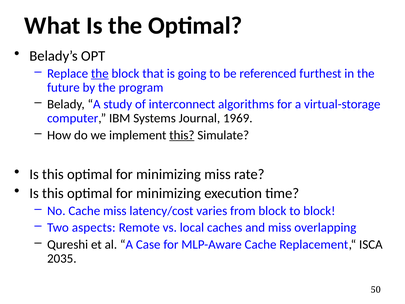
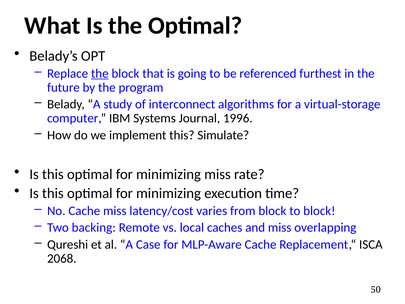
1969: 1969 -> 1996
this at (182, 135) underline: present -> none
aspects: aspects -> backing
2035: 2035 -> 2068
